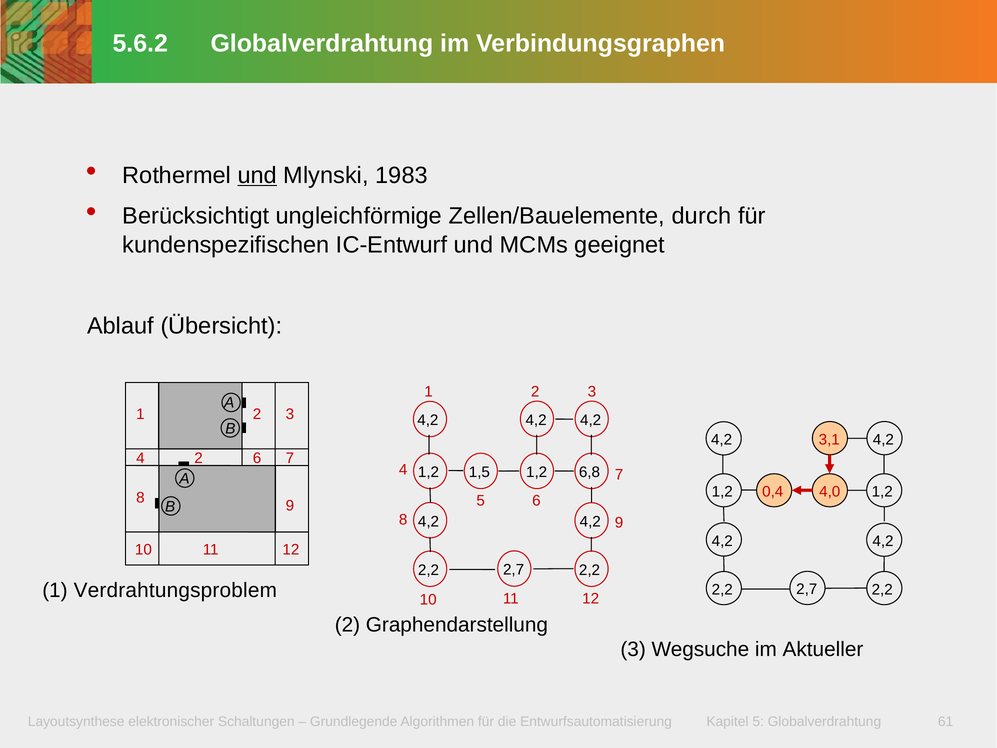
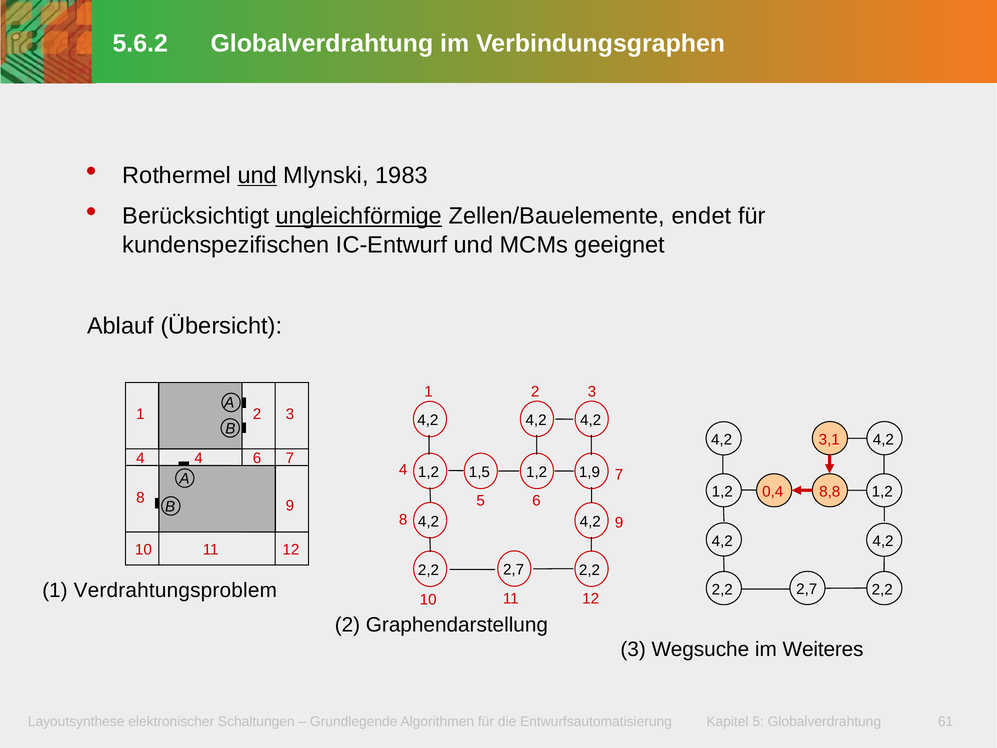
ungleichförmige underline: none -> present
durch: durch -> endet
4 2: 2 -> 4
6,8: 6,8 -> 1,9
4,0: 4,0 -> 8,8
Aktueller: Aktueller -> Weiteres
